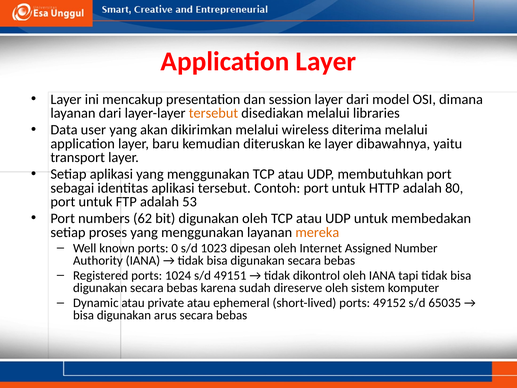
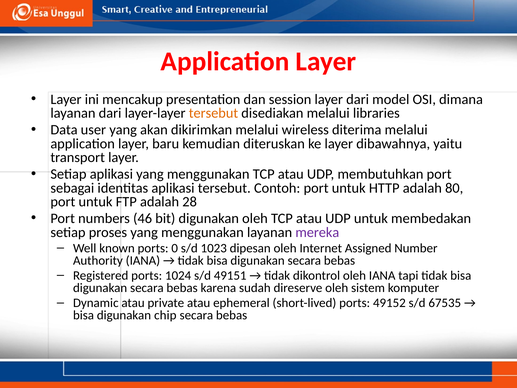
53: 53 -> 28
62: 62 -> 46
mereka colour: orange -> purple
65035: 65035 -> 67535
arus: arus -> chip
